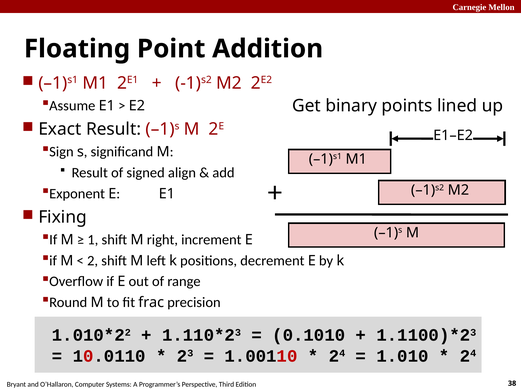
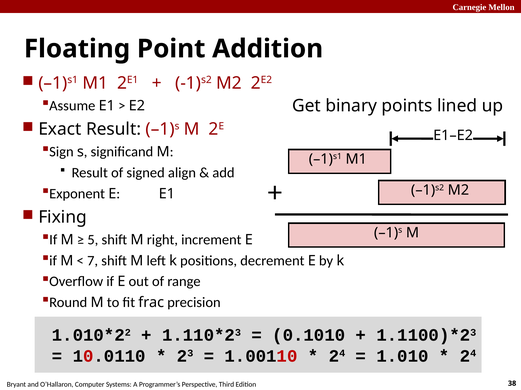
1: 1 -> 5
2: 2 -> 7
